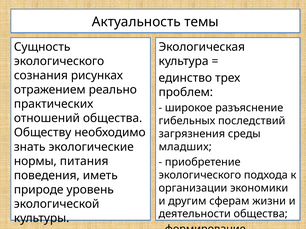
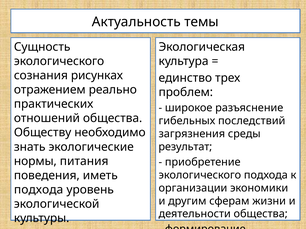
младших: младших -> результат
природе at (39, 190): природе -> подхода
